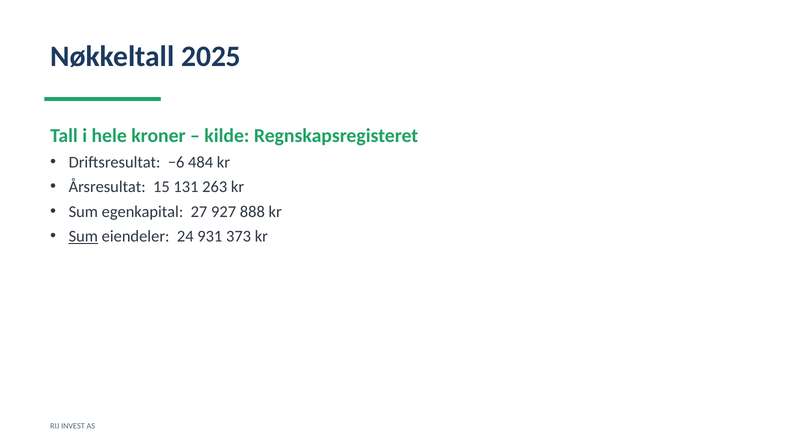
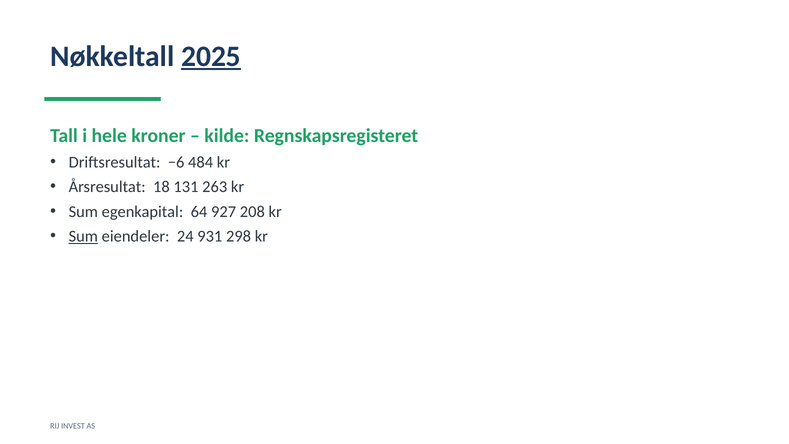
2025 underline: none -> present
15: 15 -> 18
27: 27 -> 64
888: 888 -> 208
373: 373 -> 298
